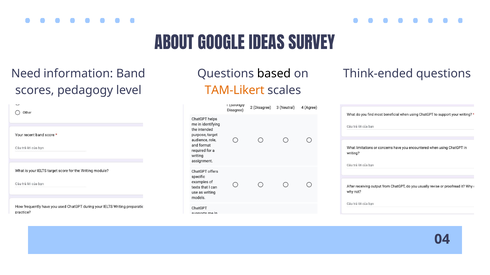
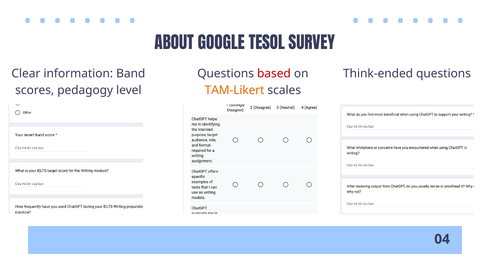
IDEAS: IDEAS -> TESOL
Need: Need -> Clear
based colour: black -> red
